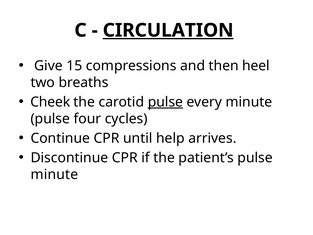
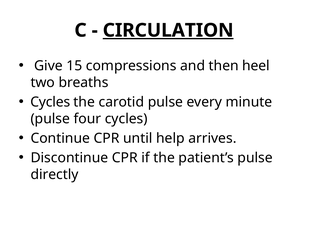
Cheek at (50, 102): Cheek -> Cycles
pulse at (165, 102) underline: present -> none
minute at (54, 174): minute -> directly
